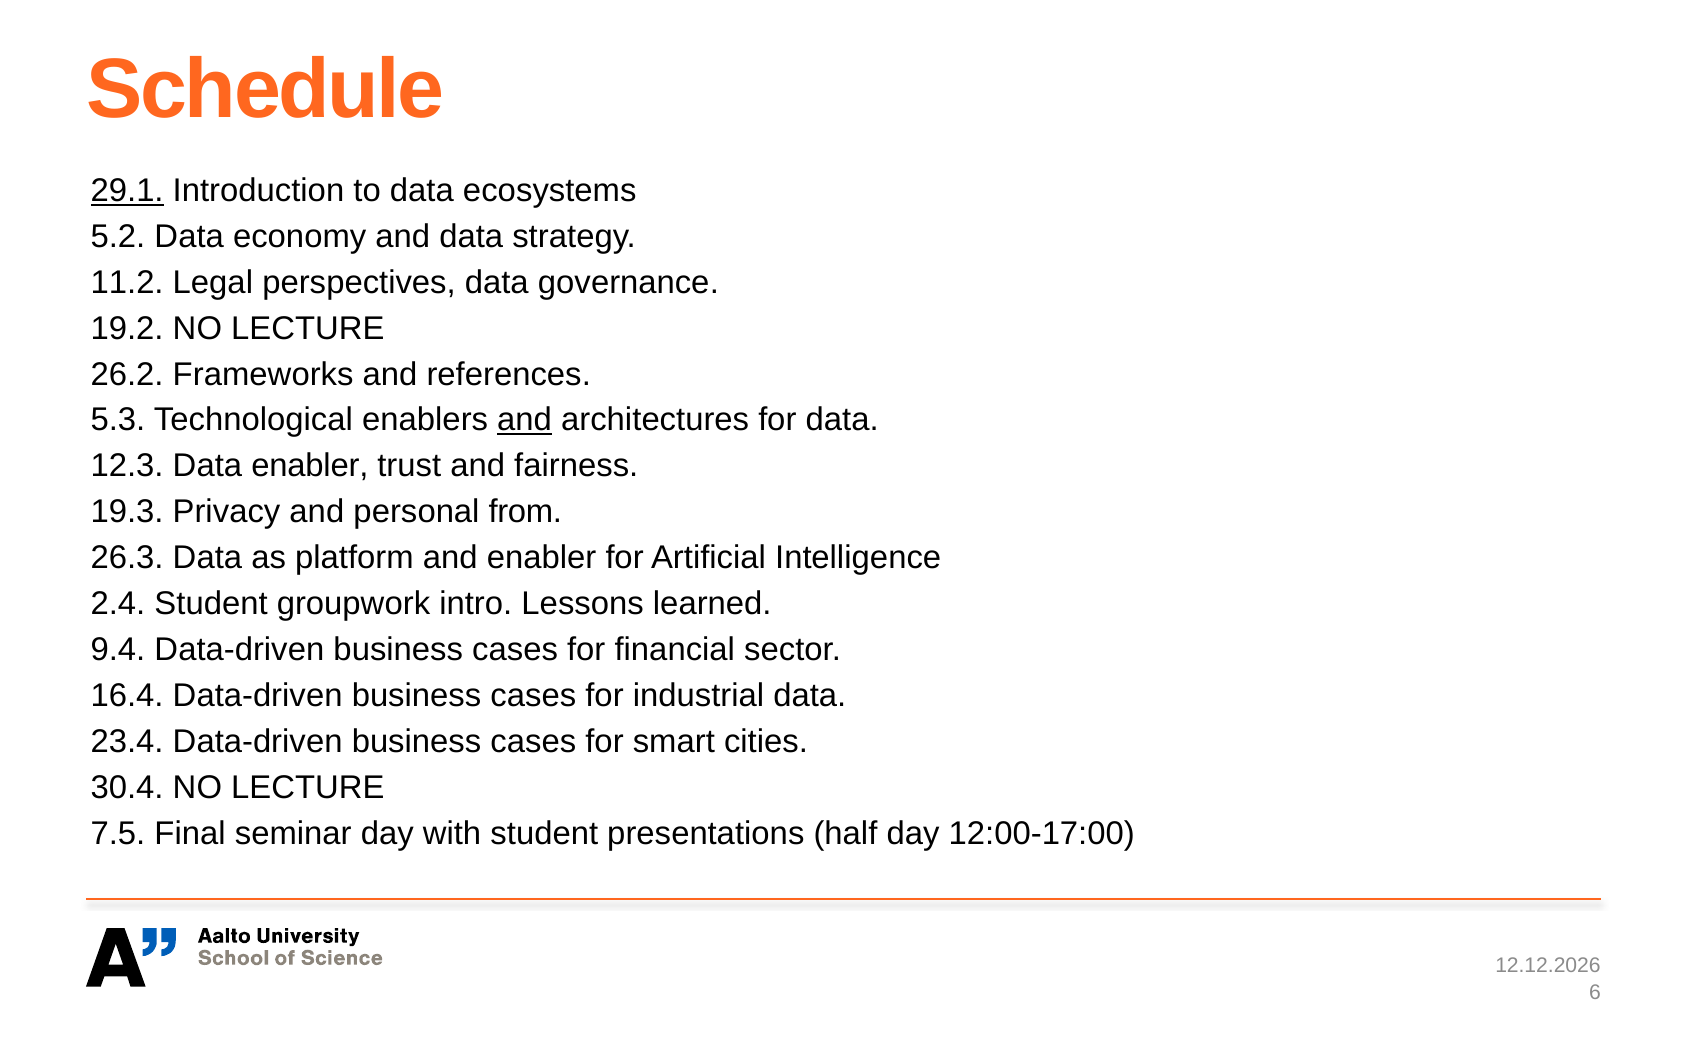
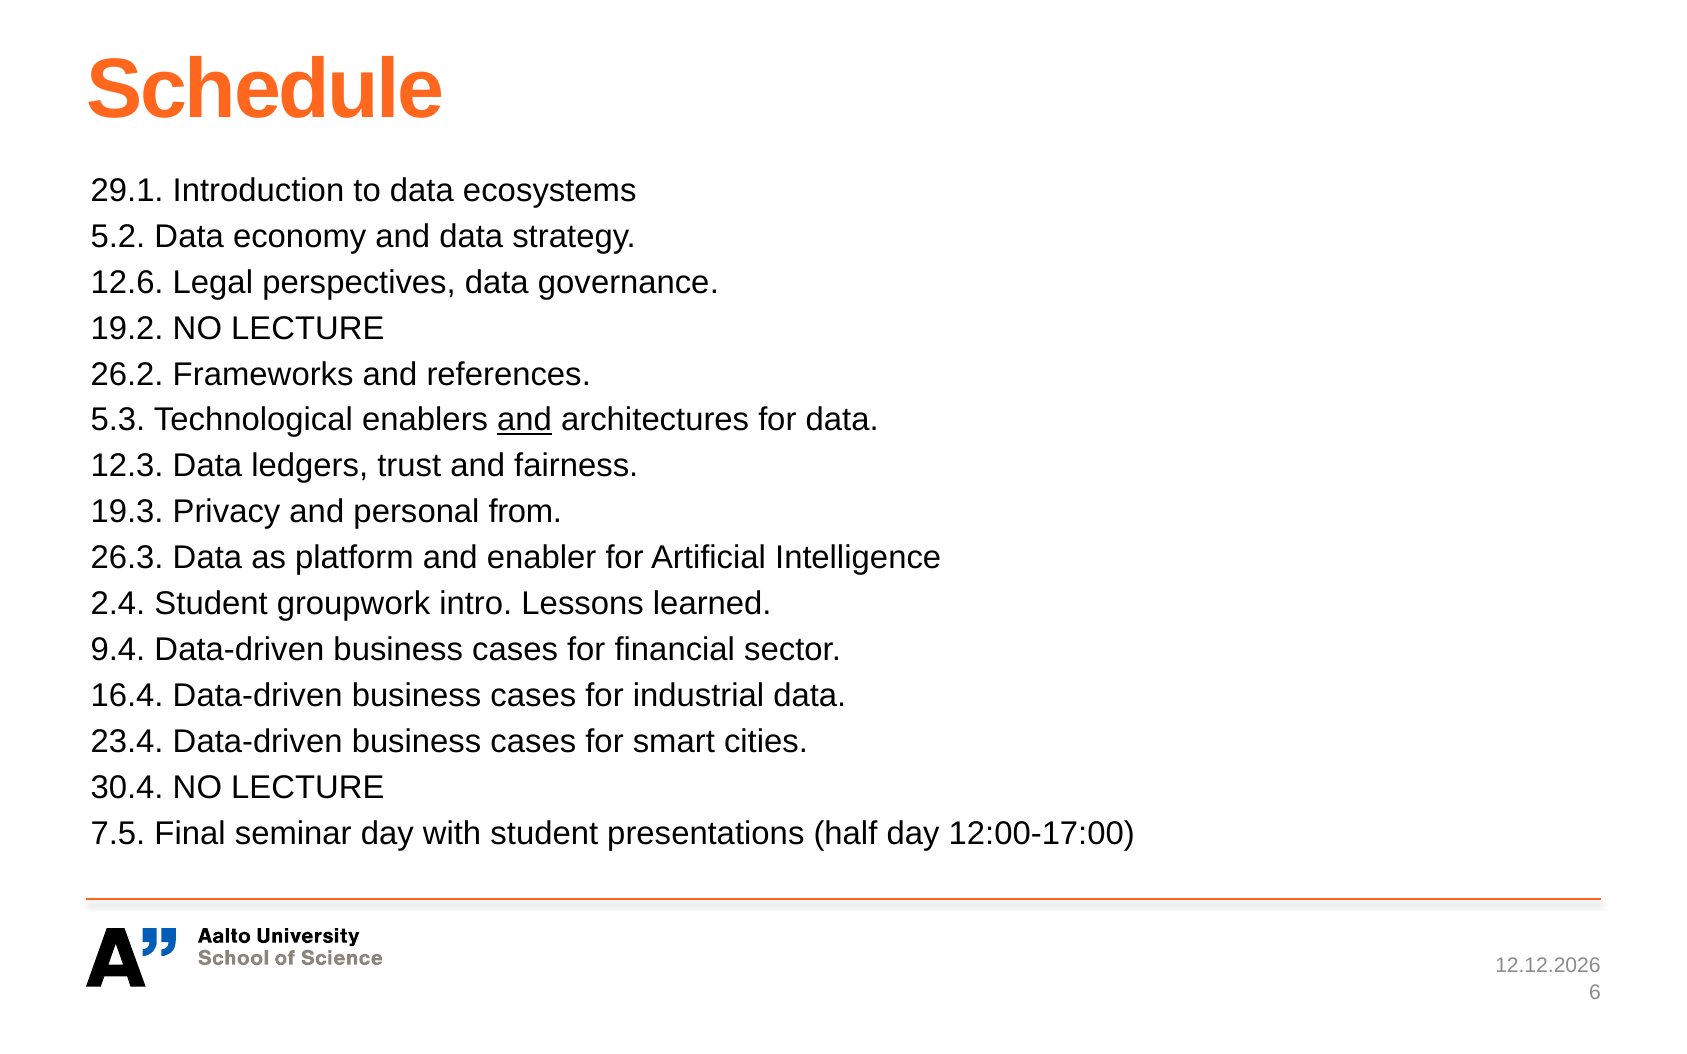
29.1 underline: present -> none
11.2: 11.2 -> 12.6
Data enabler: enabler -> ledgers
